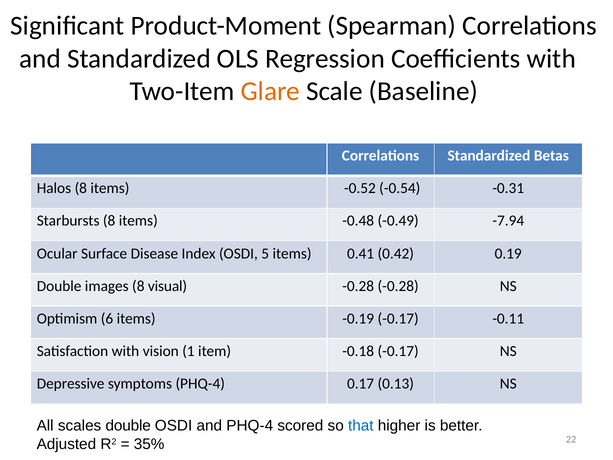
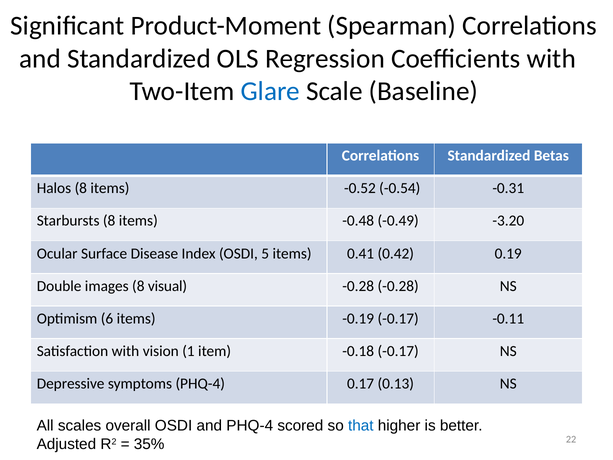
Glare colour: orange -> blue
-7.94: -7.94 -> -3.20
scales double: double -> overall
